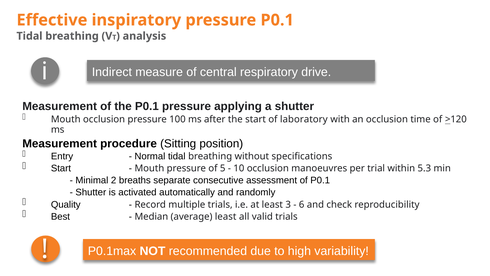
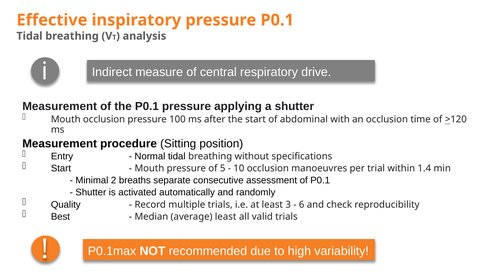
laboratory: laboratory -> abdominal
5.3: 5.3 -> 1.4
